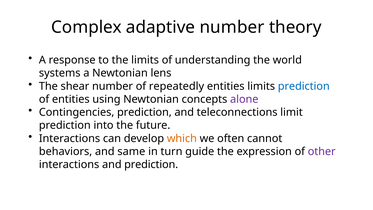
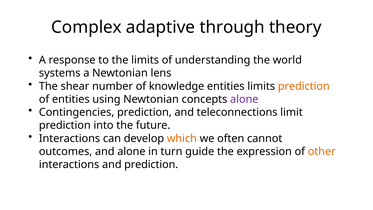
adaptive number: number -> through
repeatedly: repeatedly -> knowledge
prediction at (304, 86) colour: blue -> orange
behaviors: behaviors -> outcomes
and same: same -> alone
other colour: purple -> orange
